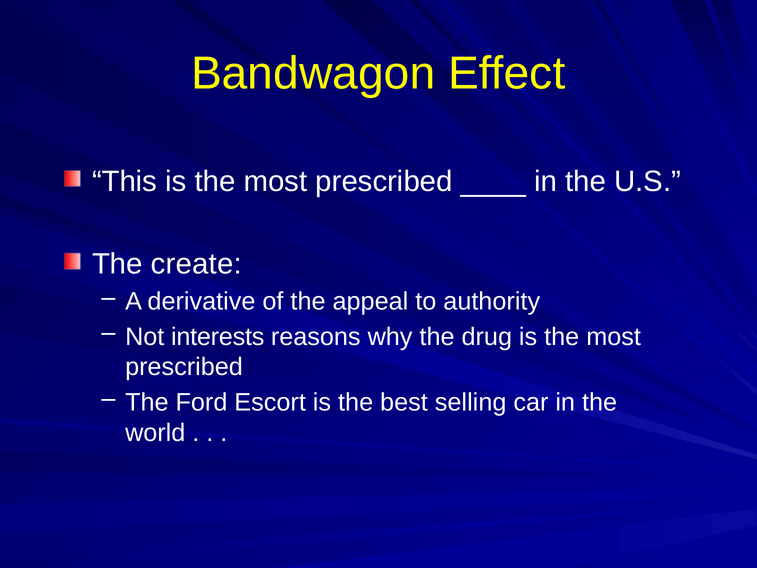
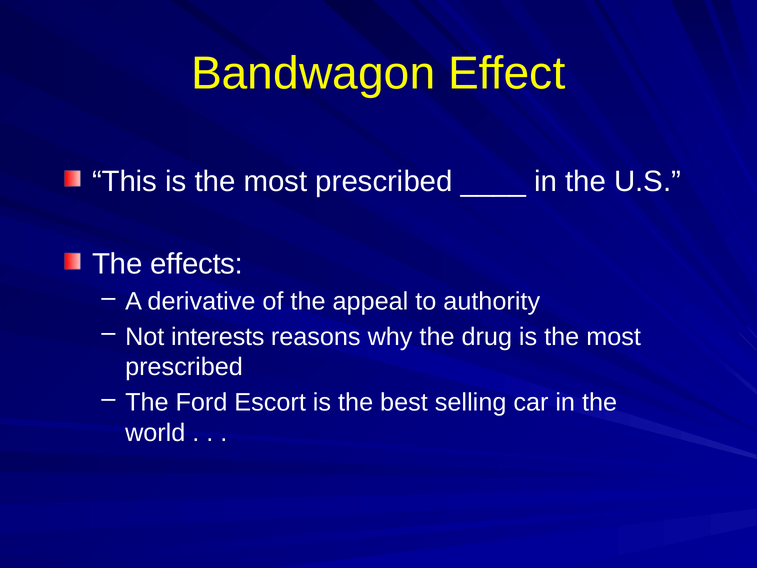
create: create -> effects
